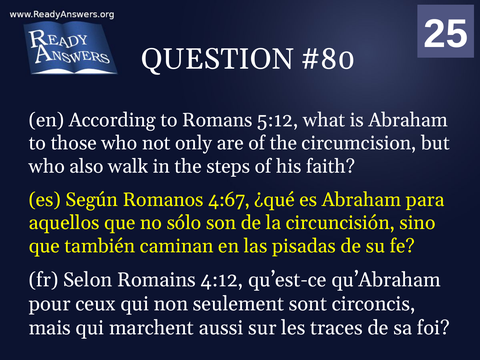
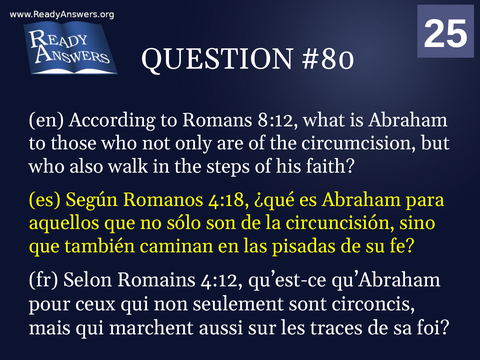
5:12: 5:12 -> 8:12
4:67: 4:67 -> 4:18
